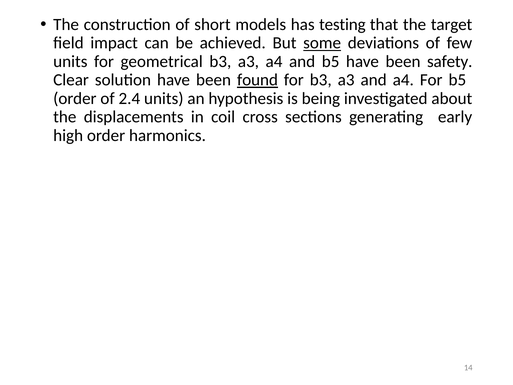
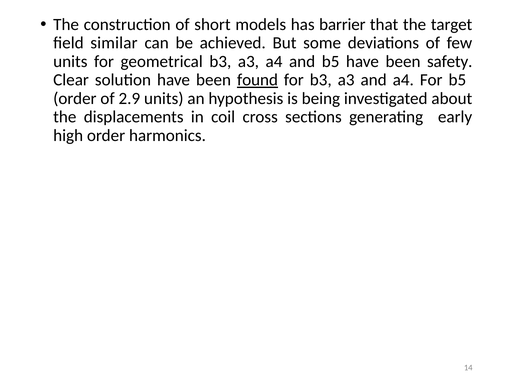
testing: testing -> barrier
impact: impact -> similar
some underline: present -> none
2.4: 2.4 -> 2.9
